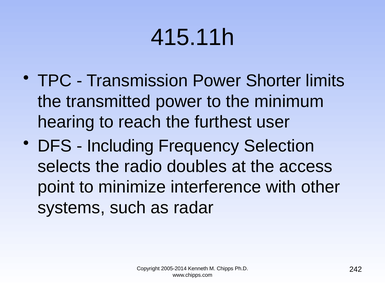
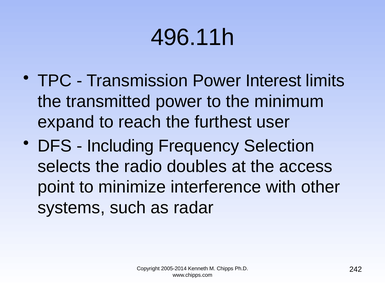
415.11h: 415.11h -> 496.11h
Shorter: Shorter -> Interest
hearing: hearing -> expand
